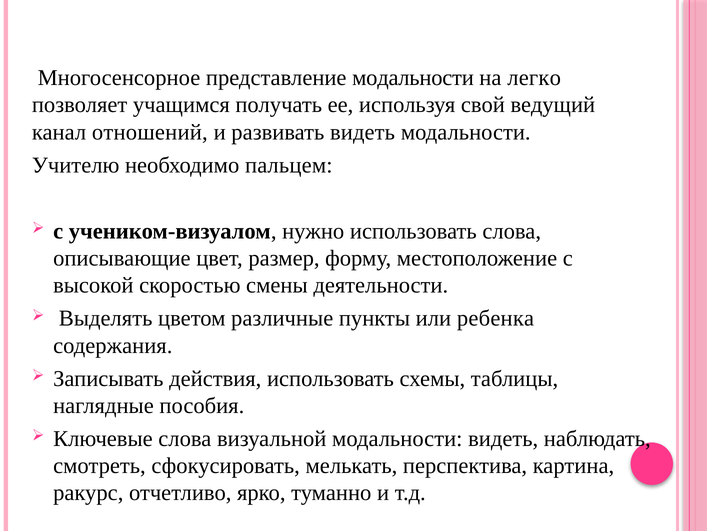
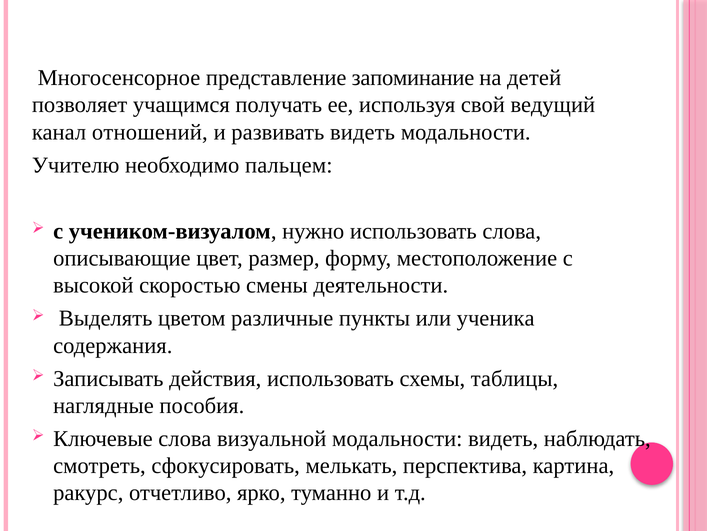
представление модальности: модальности -> запоминание
легко: легко -> детей
ребенка: ребенка -> ученика
